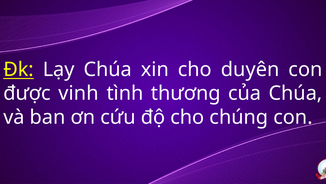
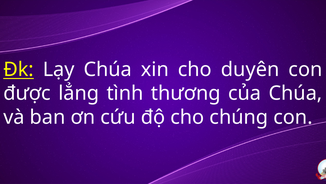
vinh: vinh -> lẳng
